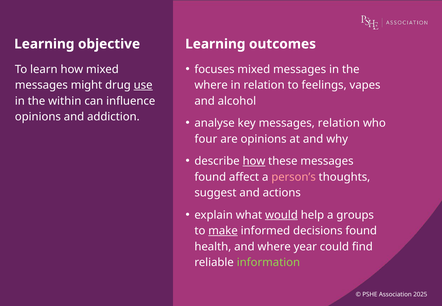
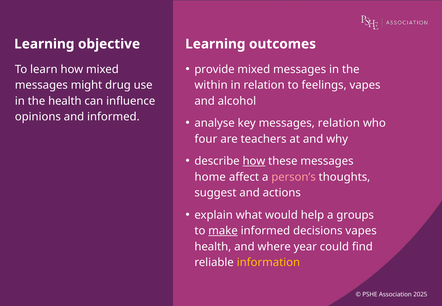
focuses: focuses -> provide
use underline: present -> none
where at (211, 85): where -> within
the within: within -> health
and addiction: addiction -> informed
are opinions: opinions -> teachers
found at (210, 177): found -> home
would underline: present -> none
decisions found: found -> vapes
information colour: light green -> yellow
